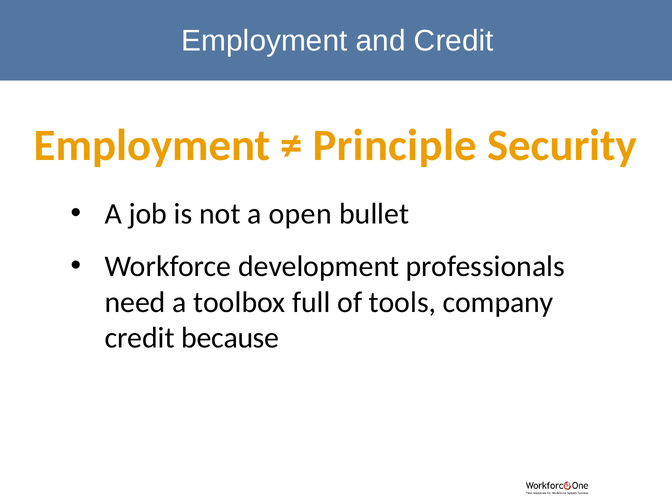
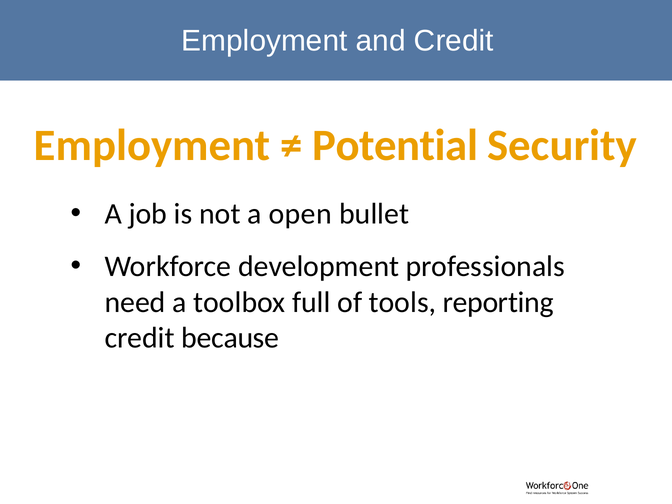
Principle: Principle -> Potential
company: company -> reporting
